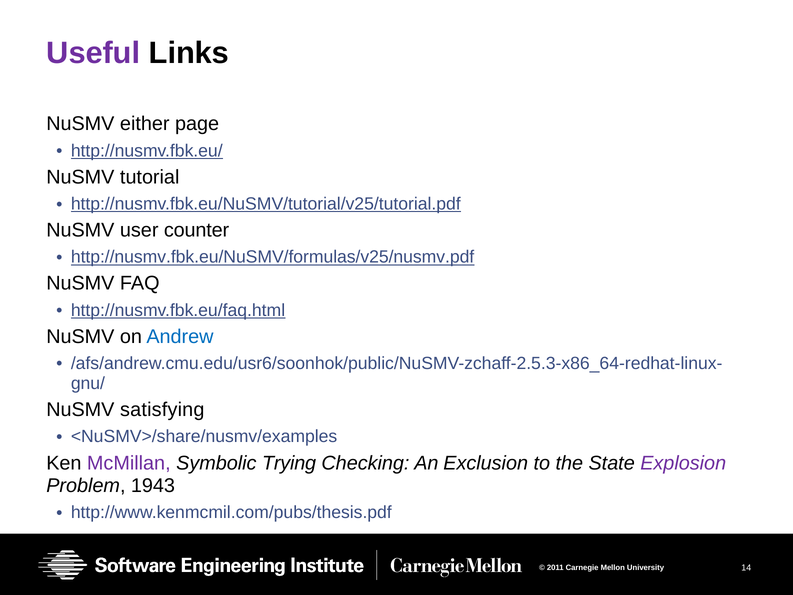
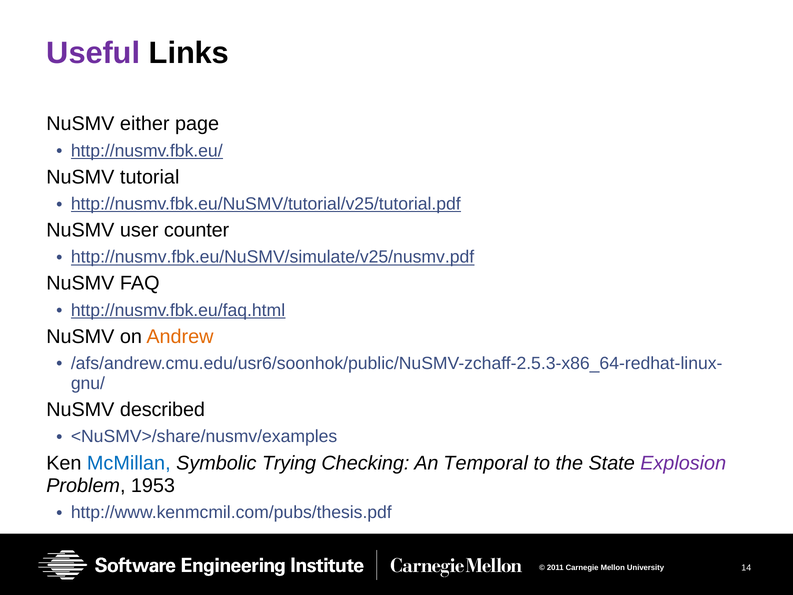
http://nusmv.fbk.eu/NuSMV/formulas/v25/nusmv.pdf: http://nusmv.fbk.eu/NuSMV/formulas/v25/nusmv.pdf -> http://nusmv.fbk.eu/NuSMV/simulate/v25/nusmv.pdf
Andrew colour: blue -> orange
satisfying: satisfying -> described
McMillan colour: purple -> blue
Exclusion: Exclusion -> Temporal
1943: 1943 -> 1953
